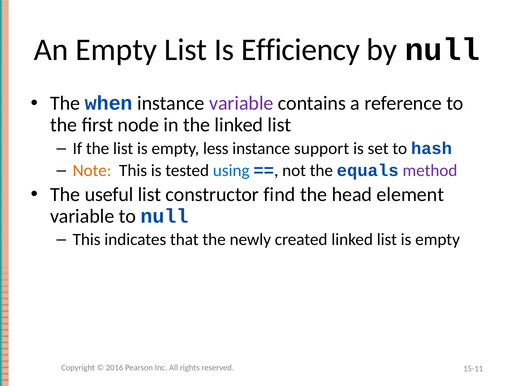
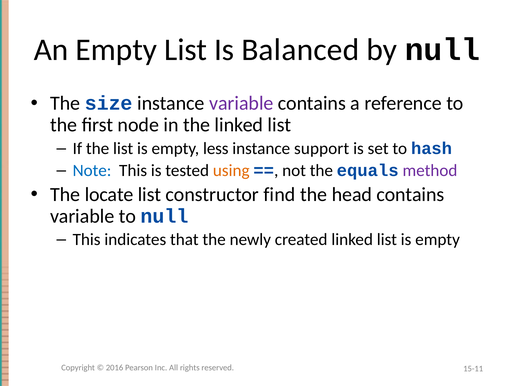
Efficiency: Efficiency -> Balanced
when: when -> size
Note colour: orange -> blue
using colour: blue -> orange
useful: useful -> locate
head element: element -> contains
